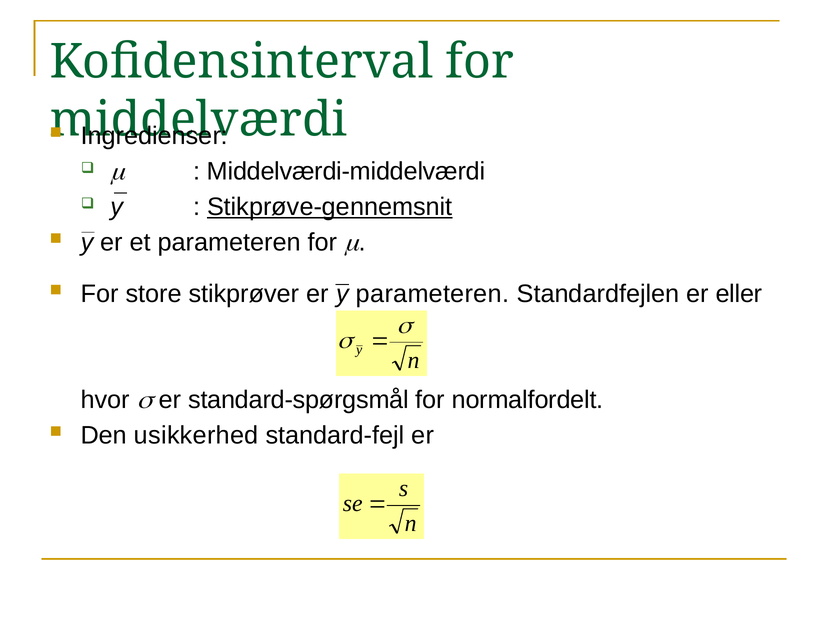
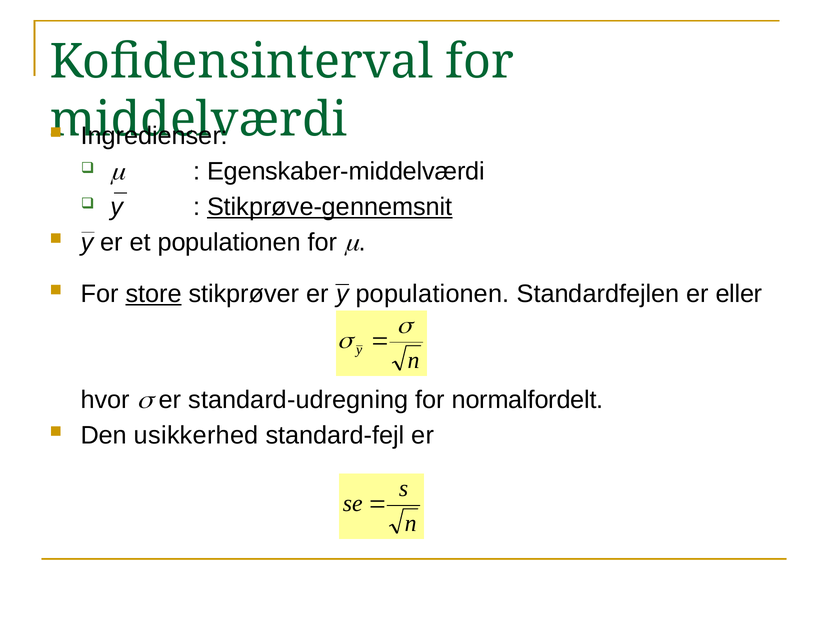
Middelværdi-middelværdi: Middelværdi-middelværdi -> Egenskaber-middelværdi
et parameteren: parameteren -> populationen
store underline: none -> present
y parameteren: parameteren -> populationen
standard-spørgsmål: standard-spørgsmål -> standard-udregning
